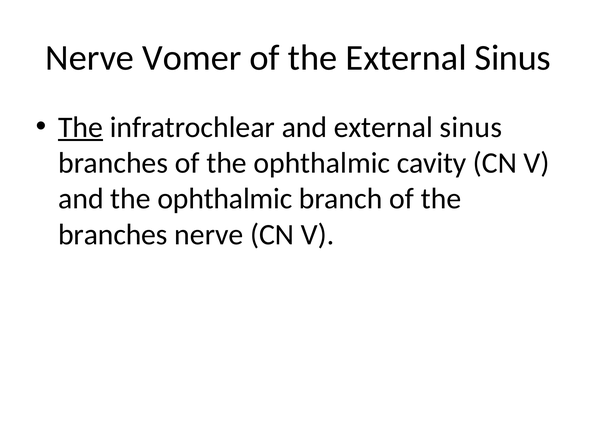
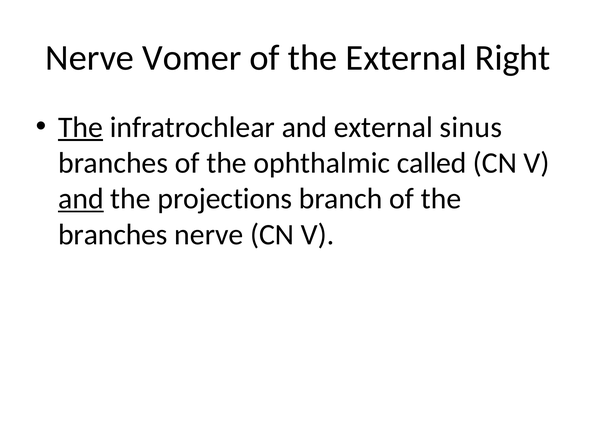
the External Sinus: Sinus -> Right
cavity: cavity -> called
and at (81, 199) underline: none -> present
ophthalmic at (225, 199): ophthalmic -> projections
